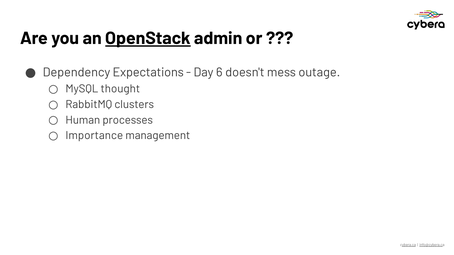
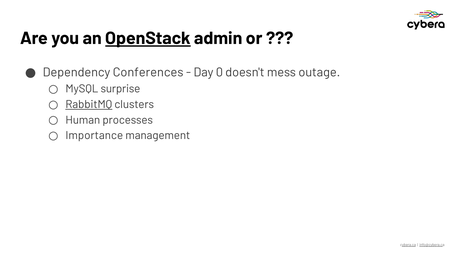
Expectations: Expectations -> Conferences
6: 6 -> 0
thought: thought -> surprise
RabbitMQ underline: none -> present
